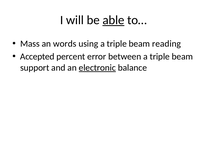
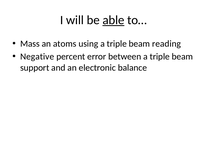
words: words -> atoms
Accepted: Accepted -> Negative
electronic underline: present -> none
